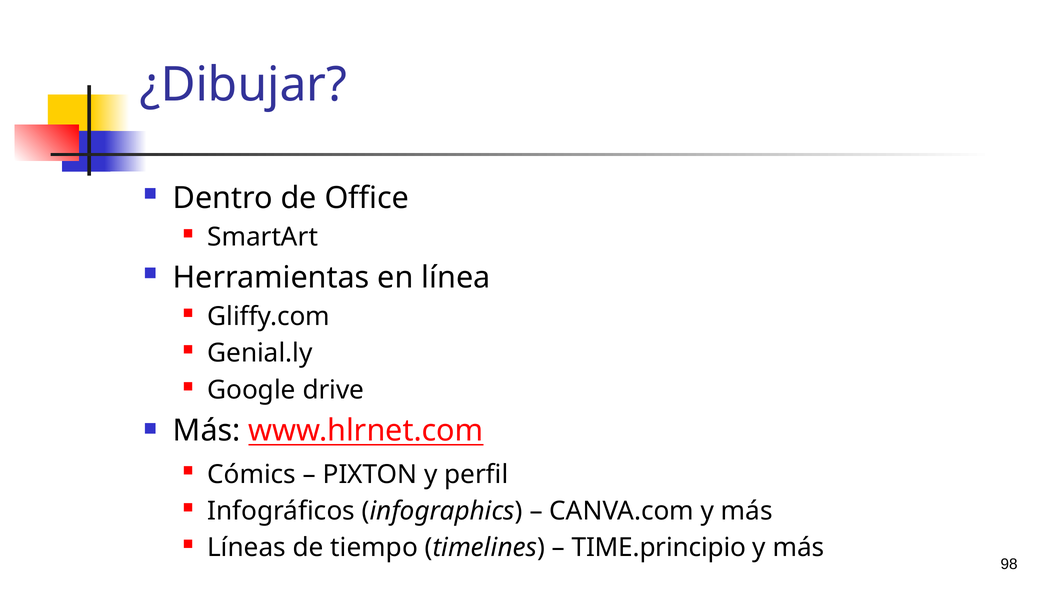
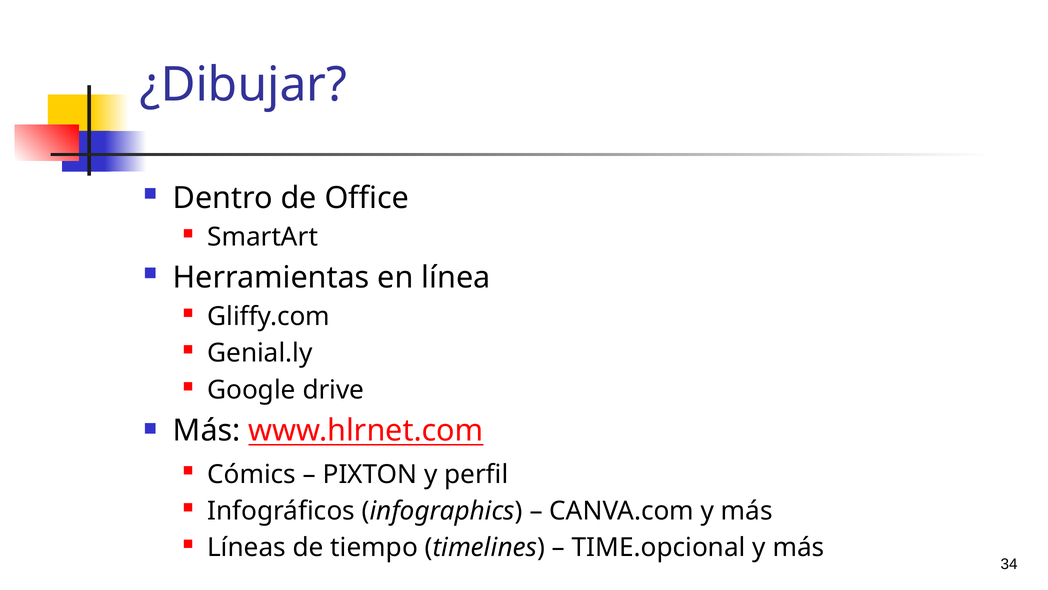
TIME.principio: TIME.principio -> TIME.opcional
98: 98 -> 34
